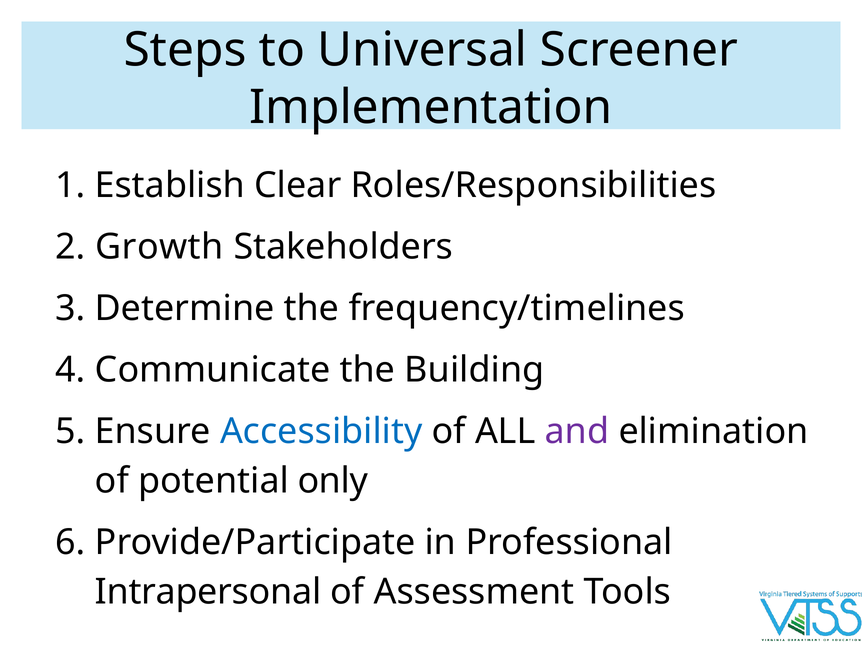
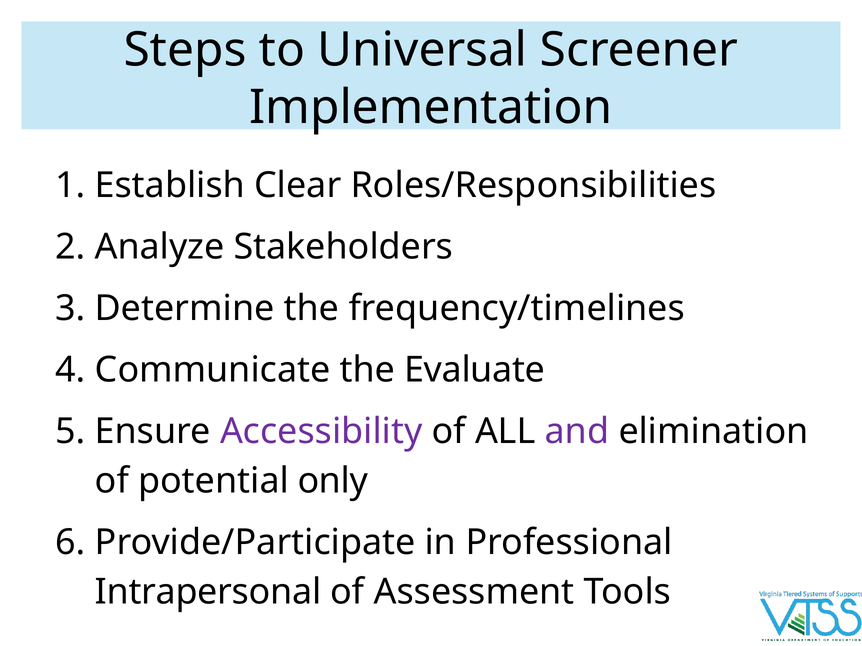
Growth: Growth -> Analyze
Building: Building -> Evaluate
Accessibility colour: blue -> purple
